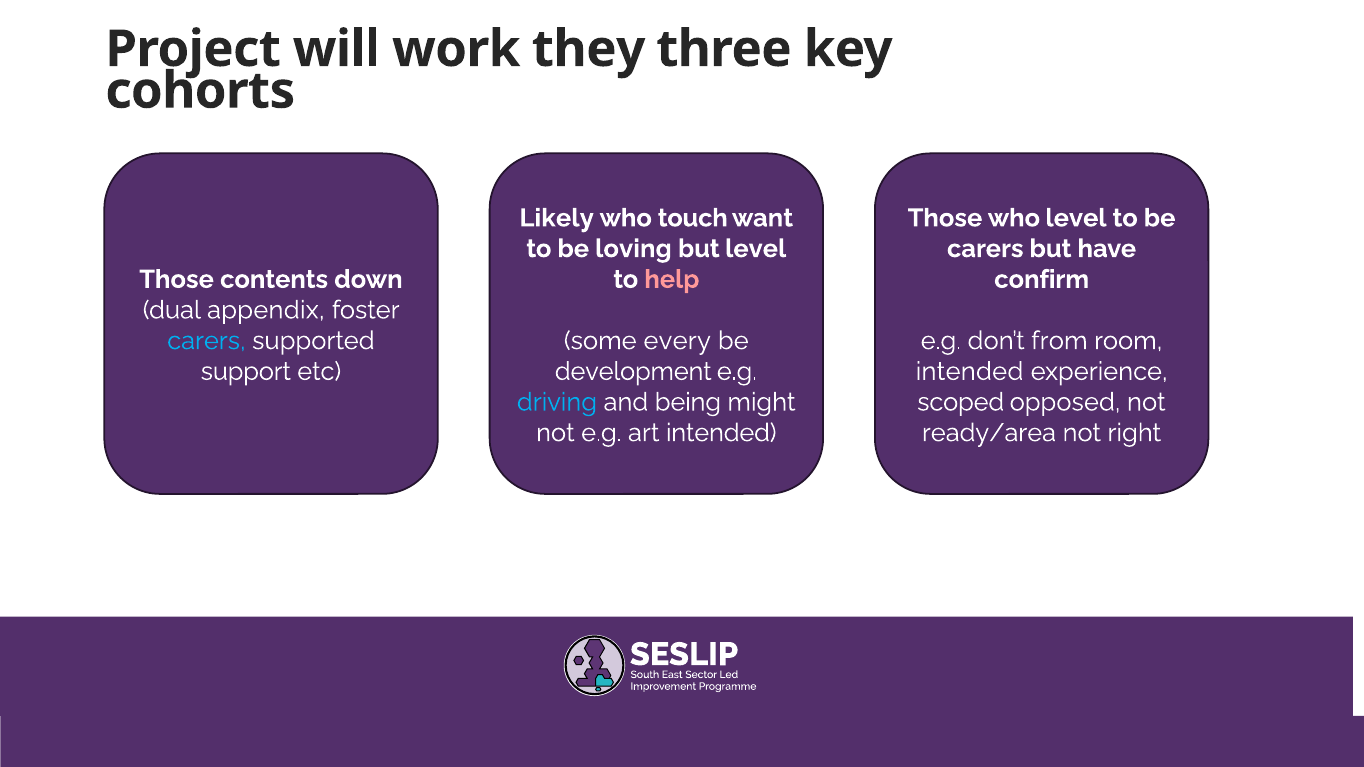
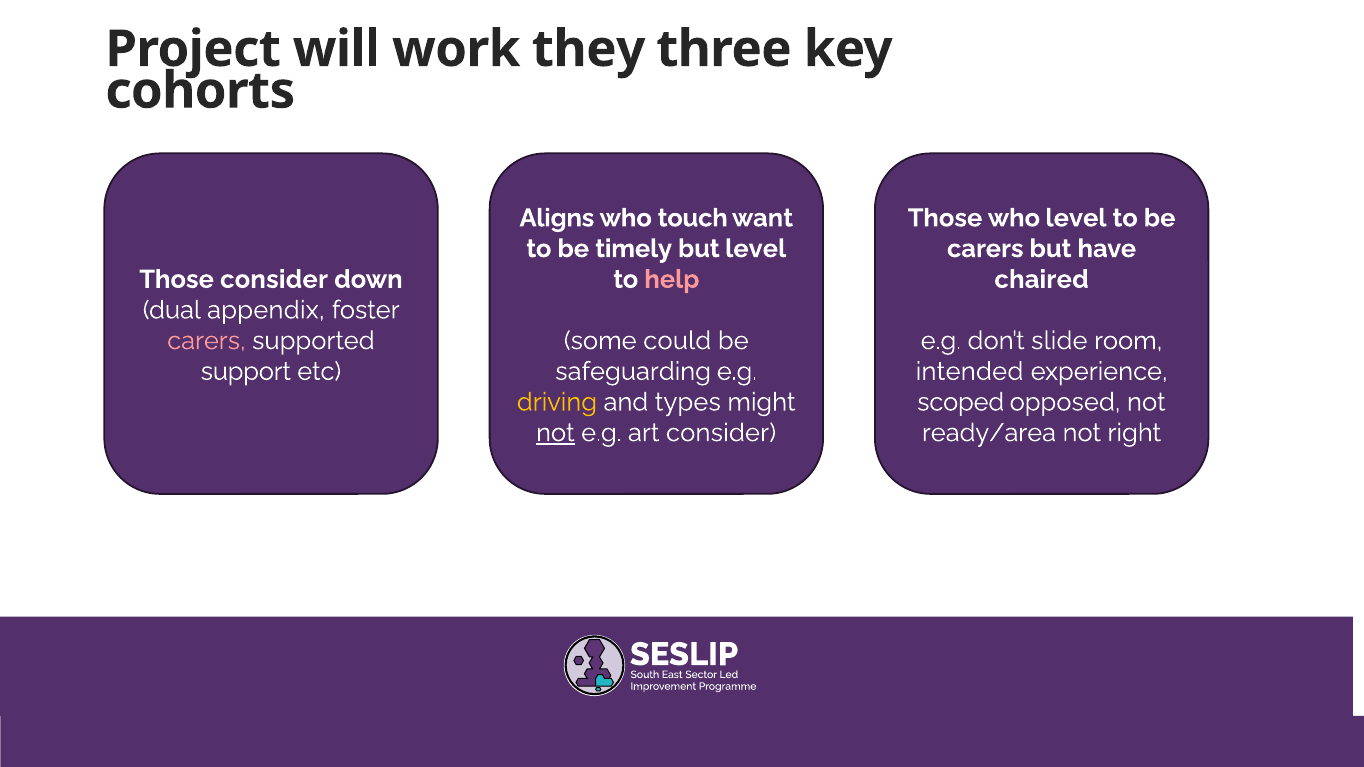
Likely: Likely -> Aligns
loving: loving -> timely
Those contents: contents -> consider
confirm: confirm -> chaired
carers at (206, 341) colour: light blue -> pink
every: every -> could
from: from -> slide
development: development -> safeguarding
driving colour: light blue -> yellow
being: being -> types
not at (555, 433) underline: none -> present
art intended: intended -> consider
